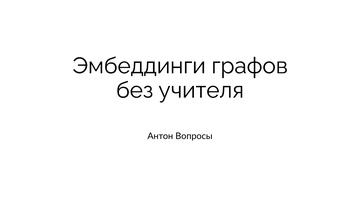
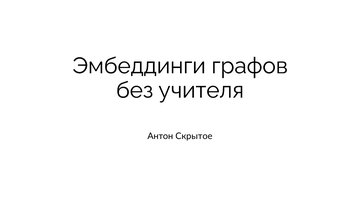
Вопросы: Вопросы -> Скрытое
